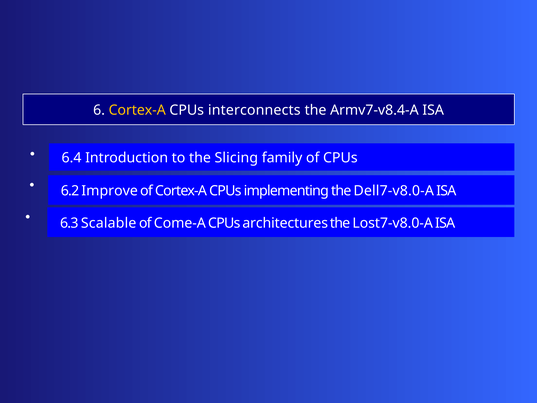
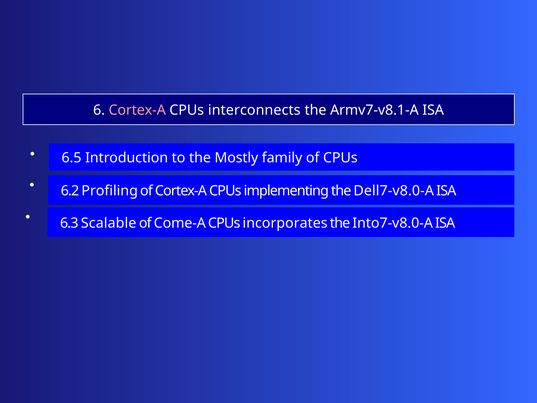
Cortex-A at (137, 110) colour: yellow -> pink
Armv7-v8.4-A: Armv7-v8.4-A -> Armv7-v8.1-A
6.4: 6.4 -> 6.5
Slicing: Slicing -> Mostly
Improve: Improve -> Profiling
architectures: architectures -> incorporates
Lost7-v8.0-A: Lost7-v8.0-A -> Into7-v8.0-A
